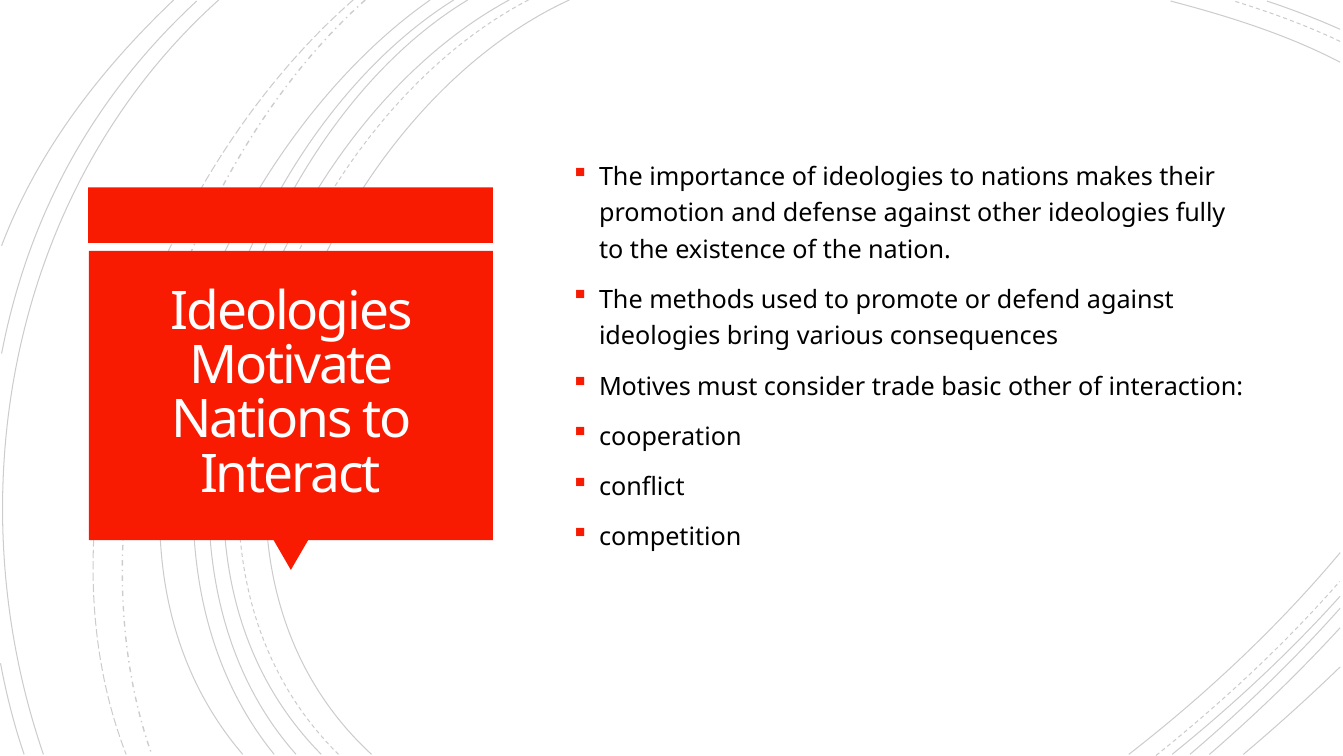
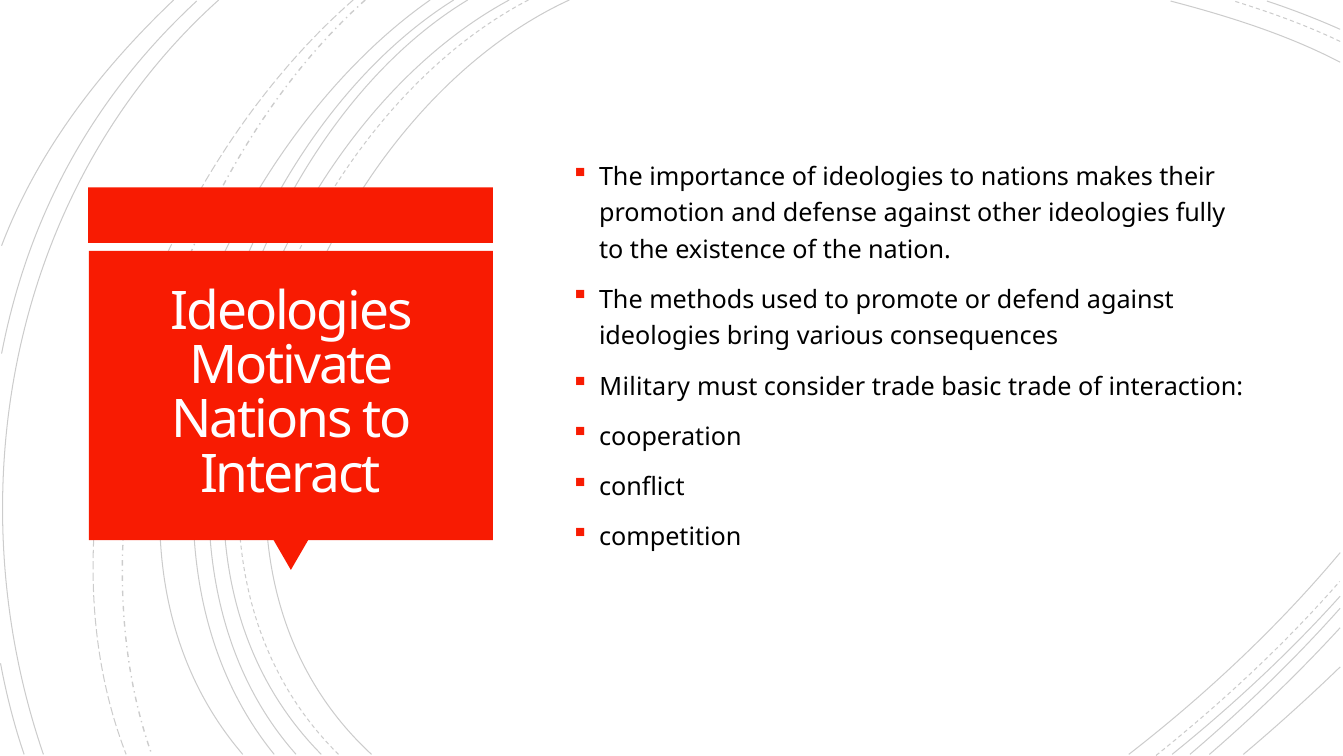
Motives: Motives -> Military
basic other: other -> trade
